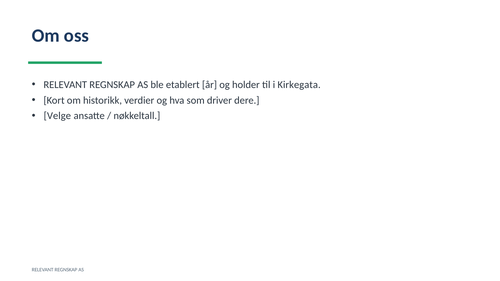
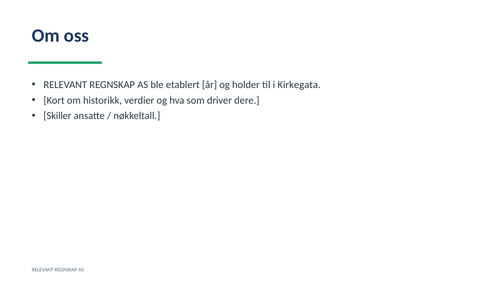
Velge: Velge -> Skiller
